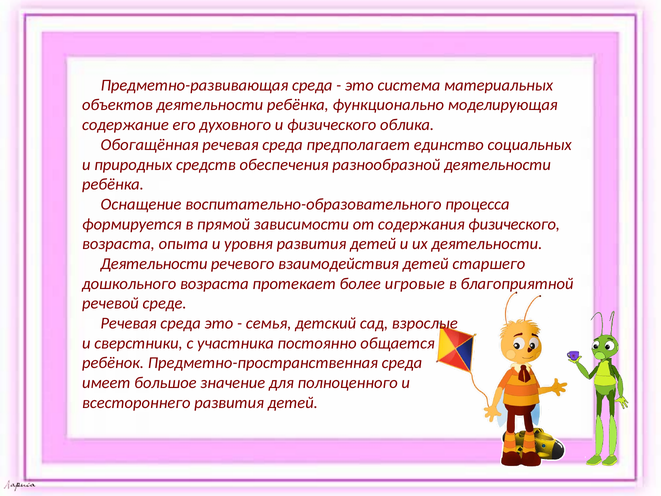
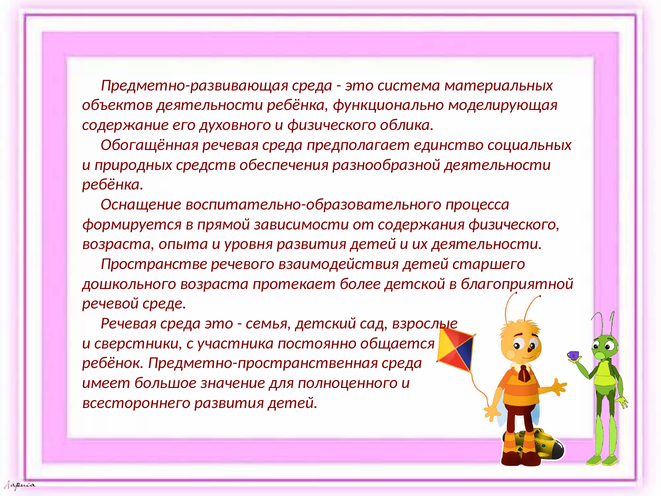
Деятельности at (154, 264): Деятельности -> Пространстве
игровые: игровые -> детской
